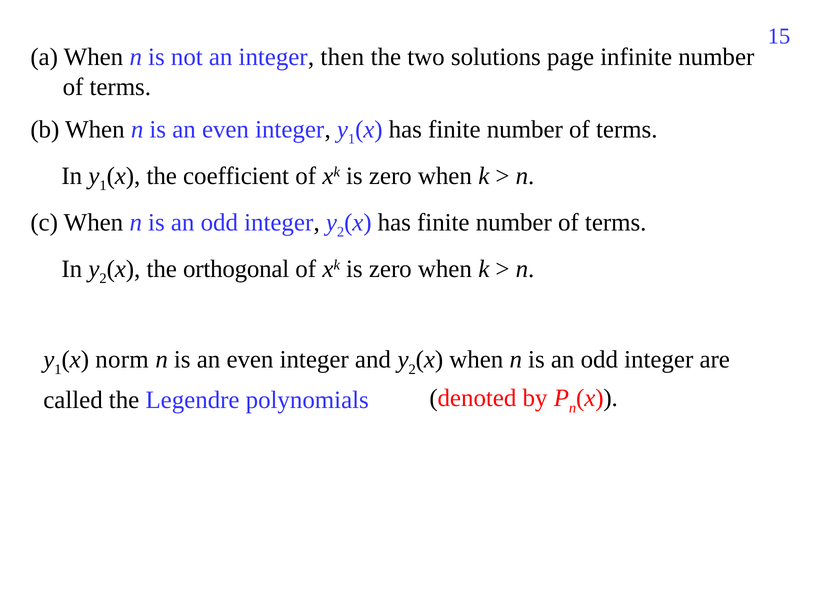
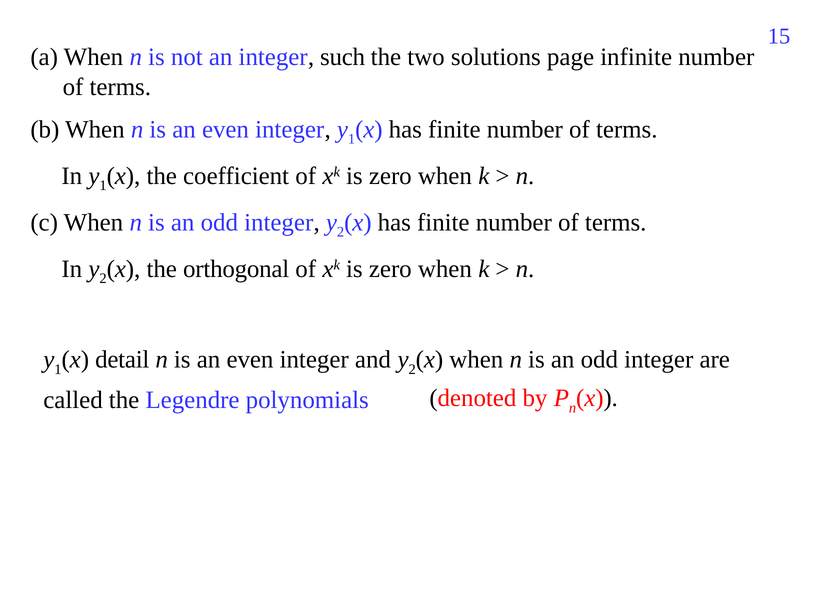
then: then -> such
norm: norm -> detail
